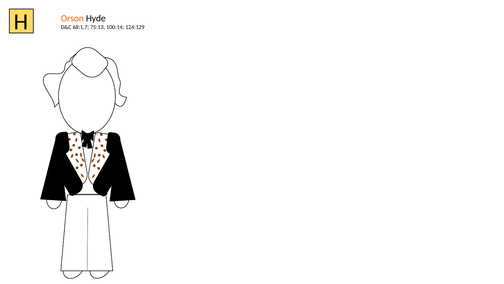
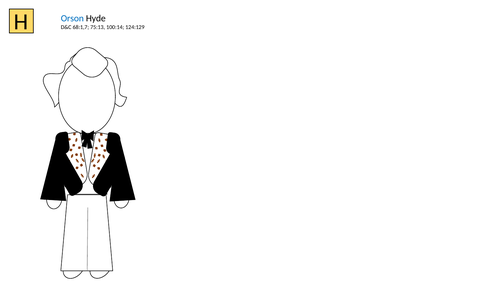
Orson colour: orange -> blue
